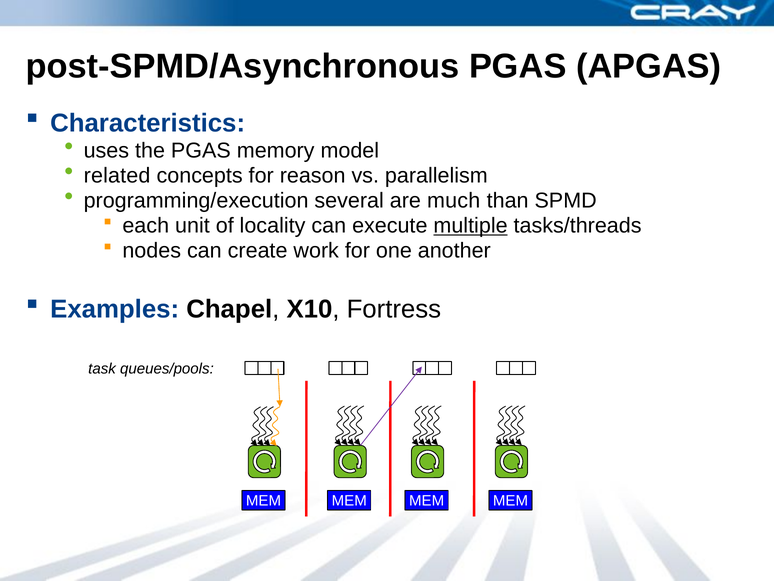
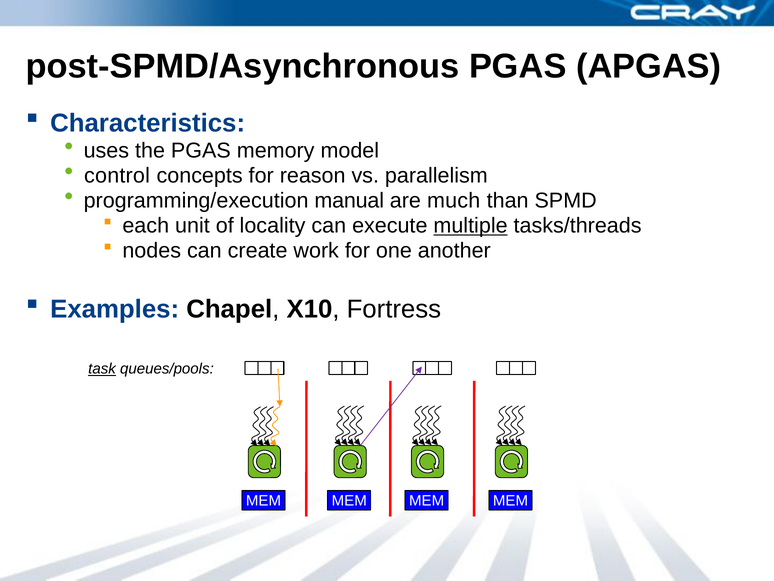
related: related -> control
several: several -> manual
task underline: none -> present
